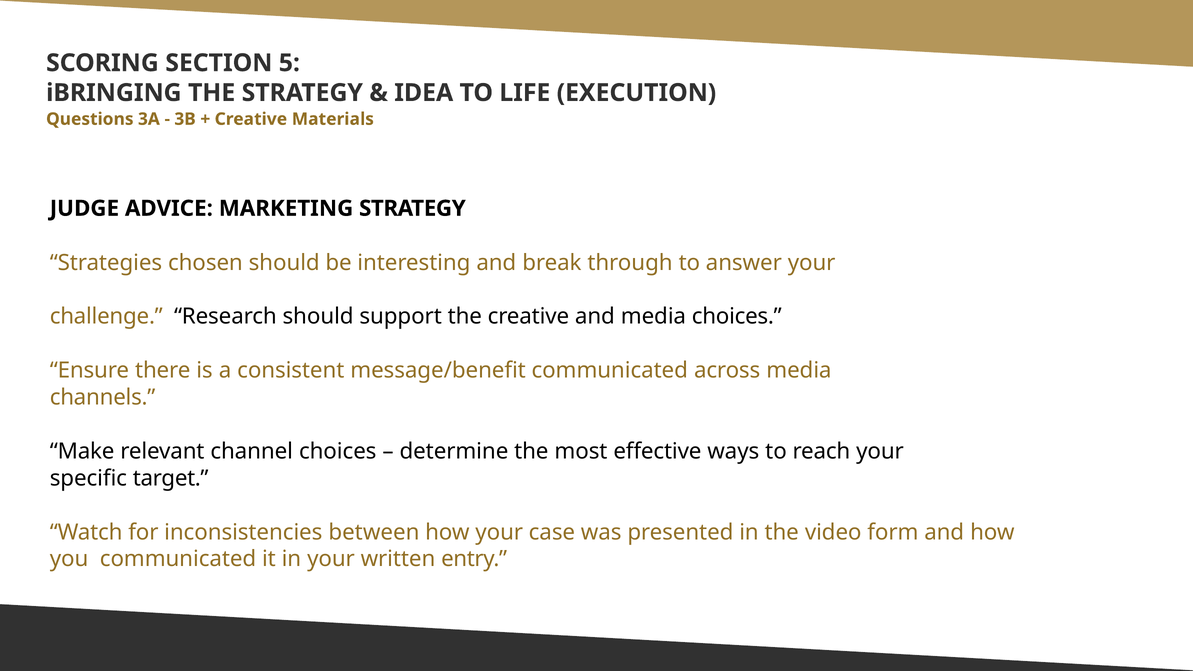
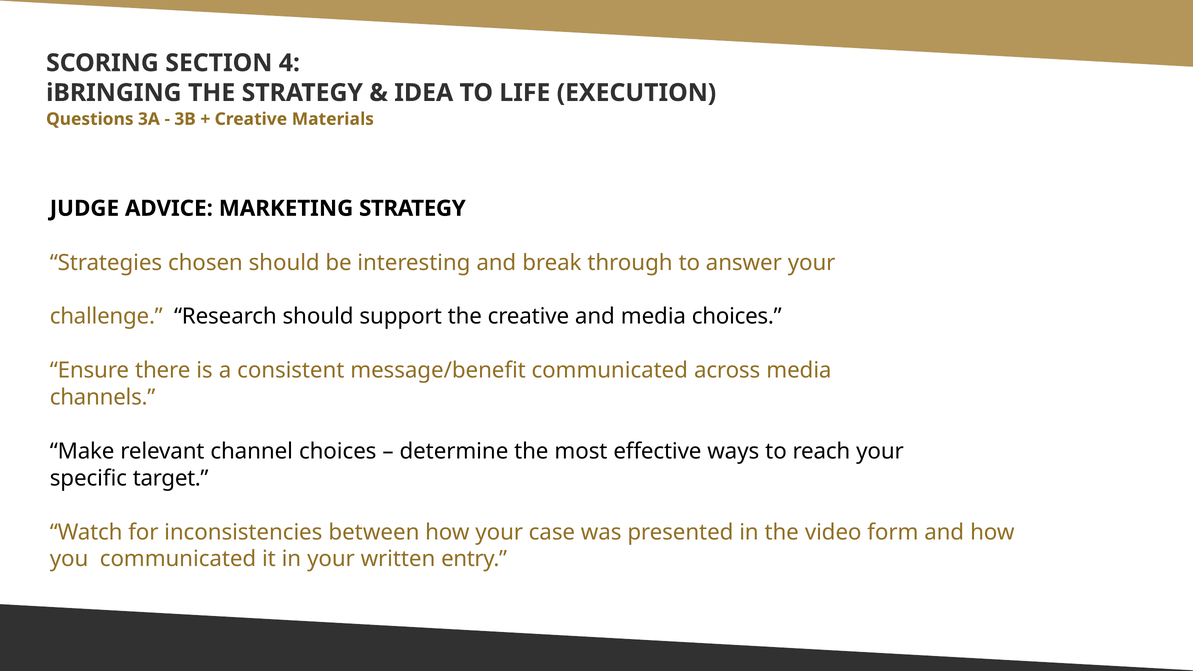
5: 5 -> 4
